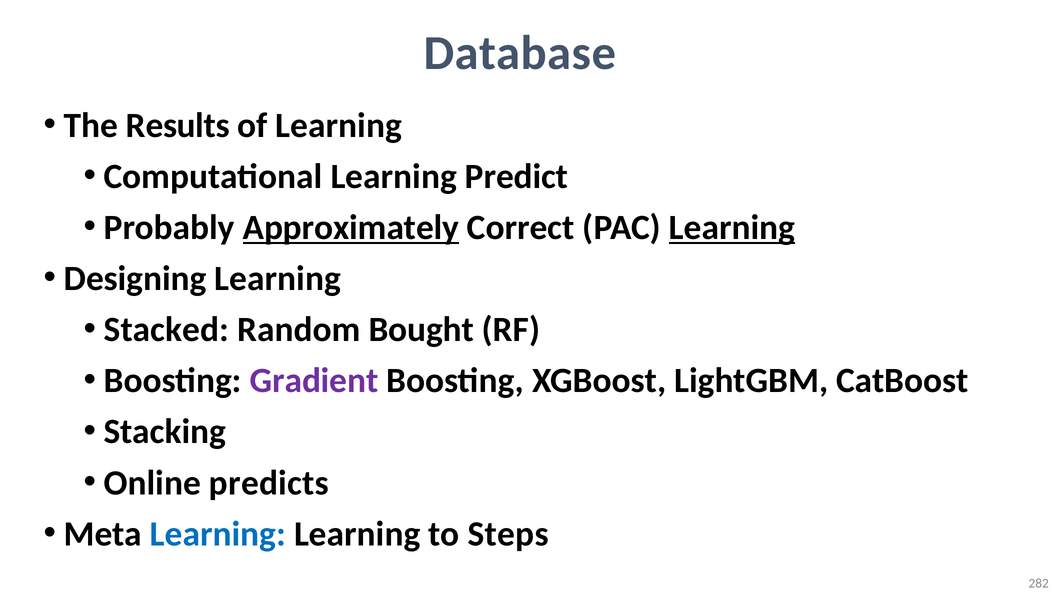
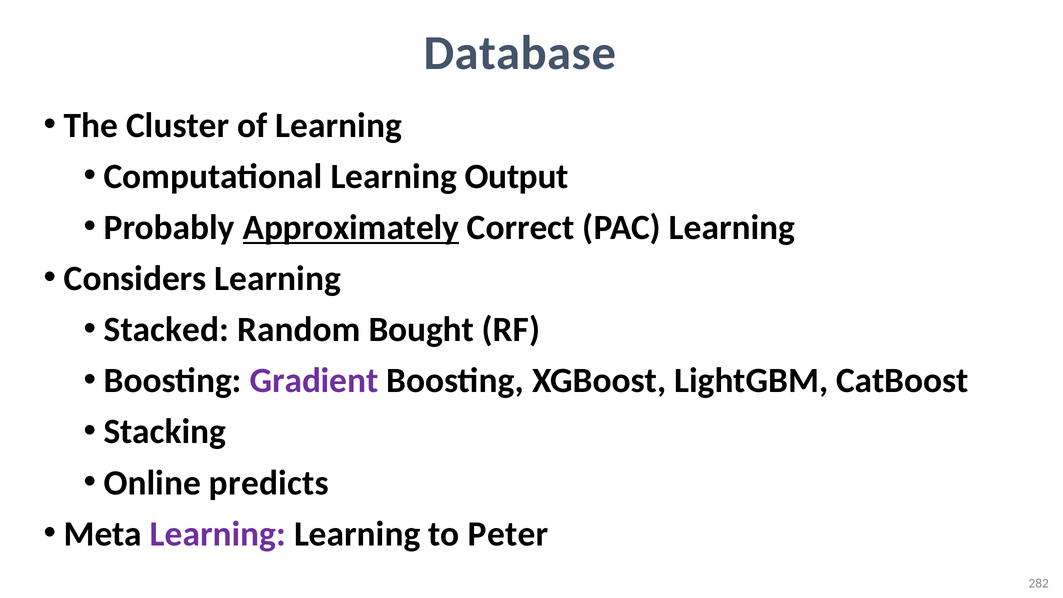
Results: Results -> Cluster
Predict: Predict -> Output
Learning at (732, 228) underline: present -> none
Designing: Designing -> Considers
Learning at (218, 534) colour: blue -> purple
Steps: Steps -> Peter
